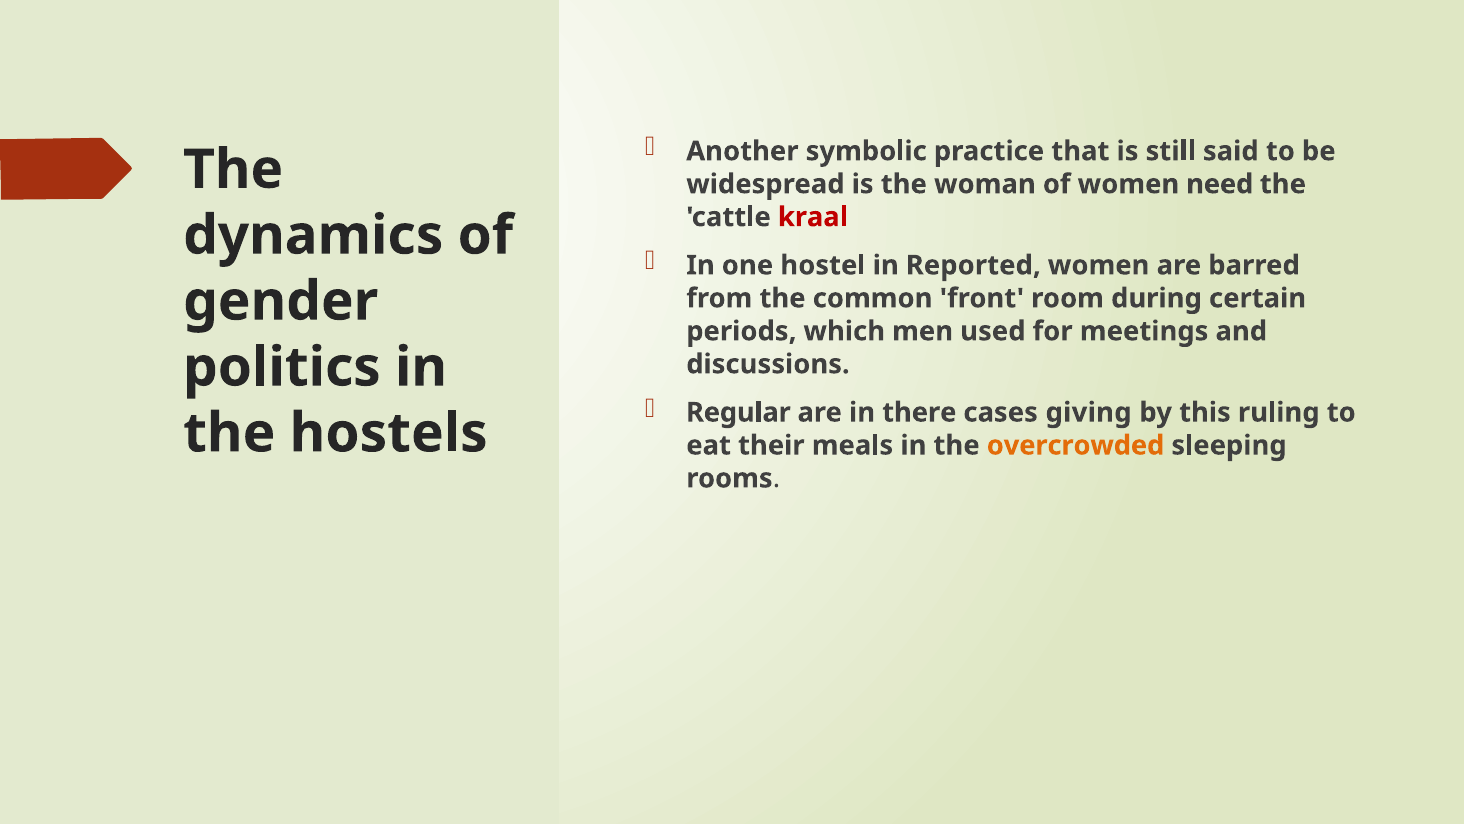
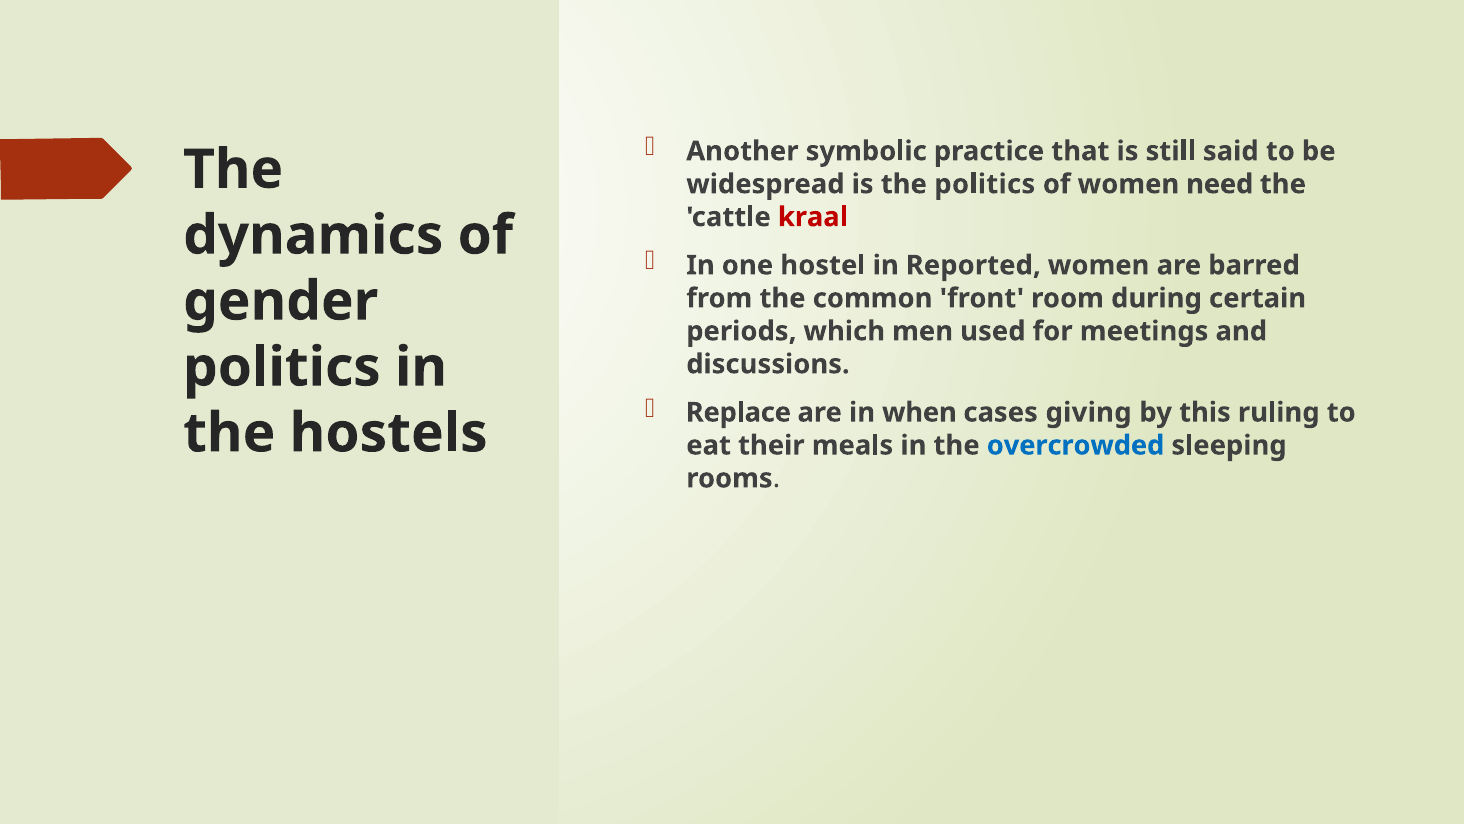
the woman: woman -> politics
Regular: Regular -> Replace
there: there -> when
overcrowded colour: orange -> blue
